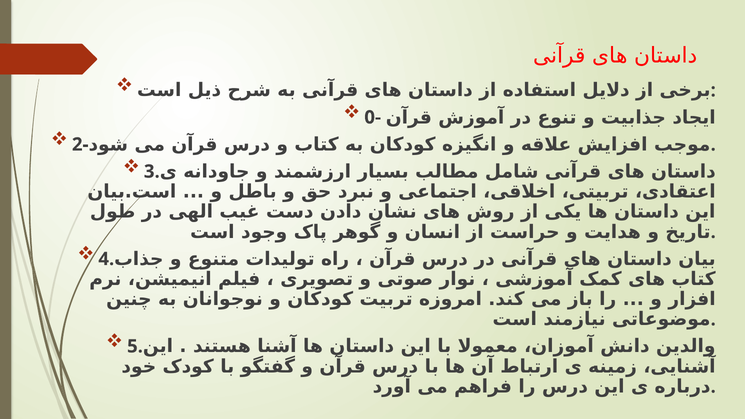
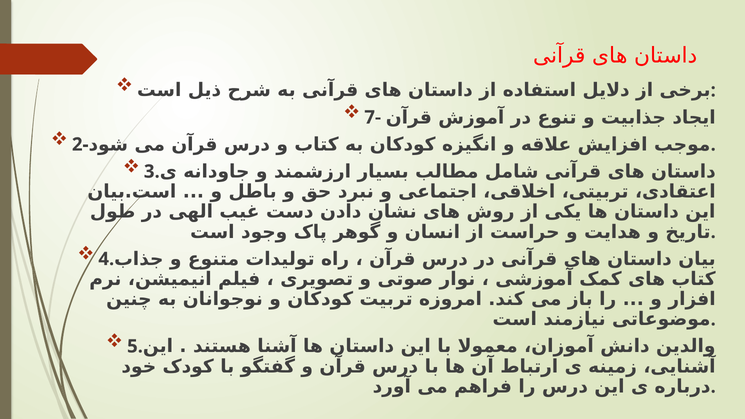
0-: 0- -> 7-
